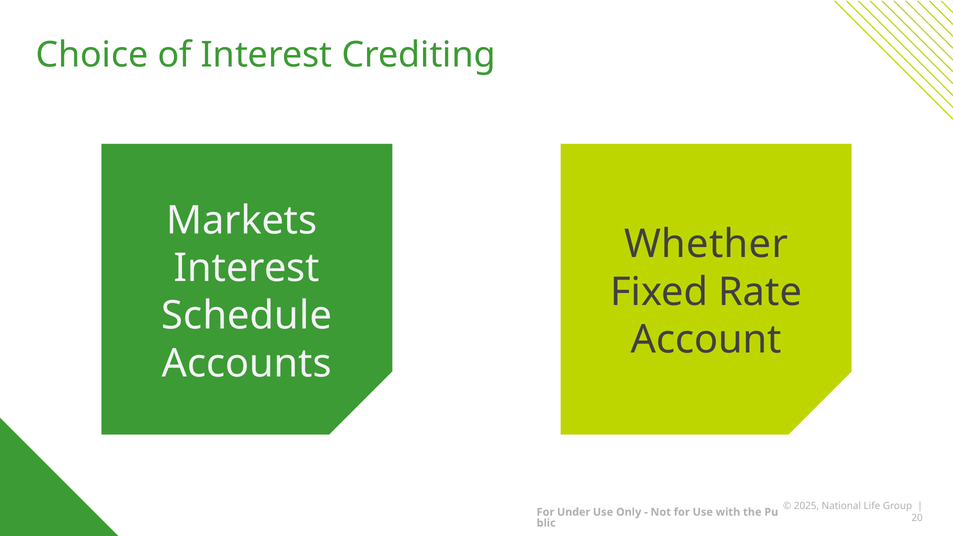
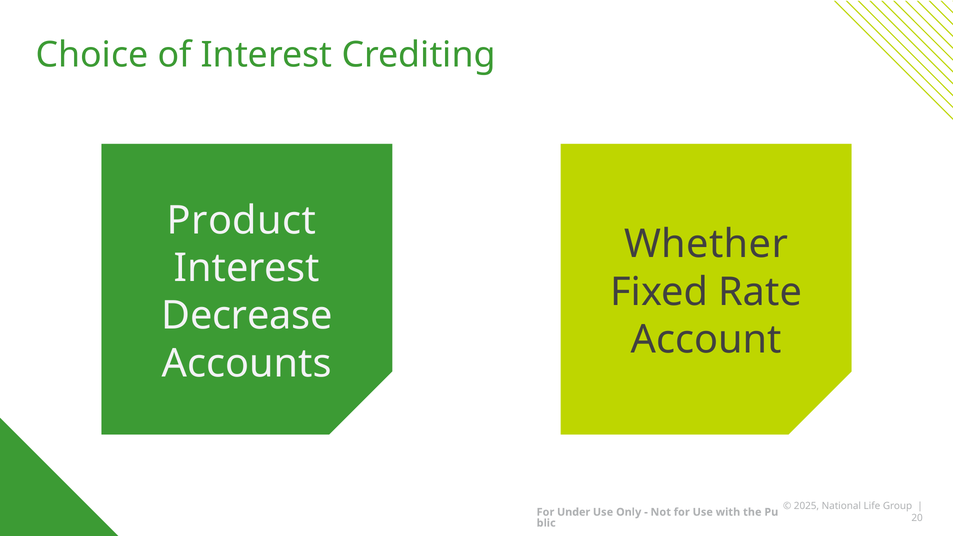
Markets: Markets -> Product
Schedule: Schedule -> Decrease
